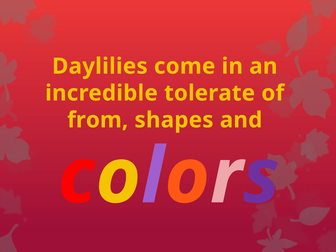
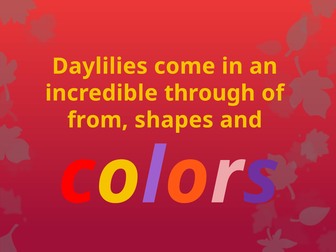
tolerate: tolerate -> through
